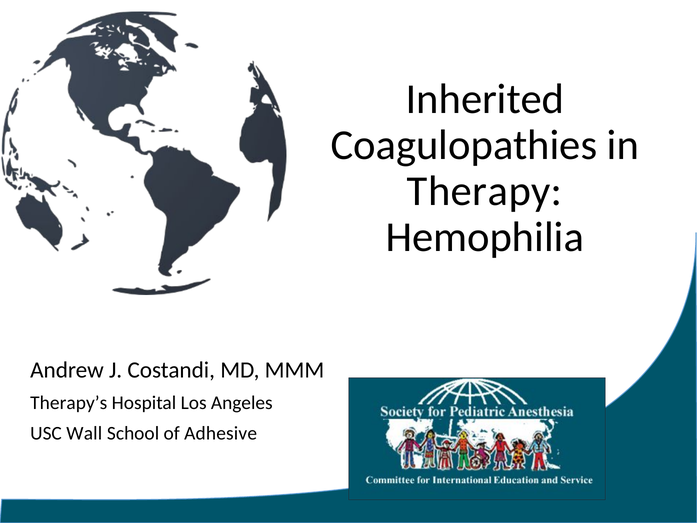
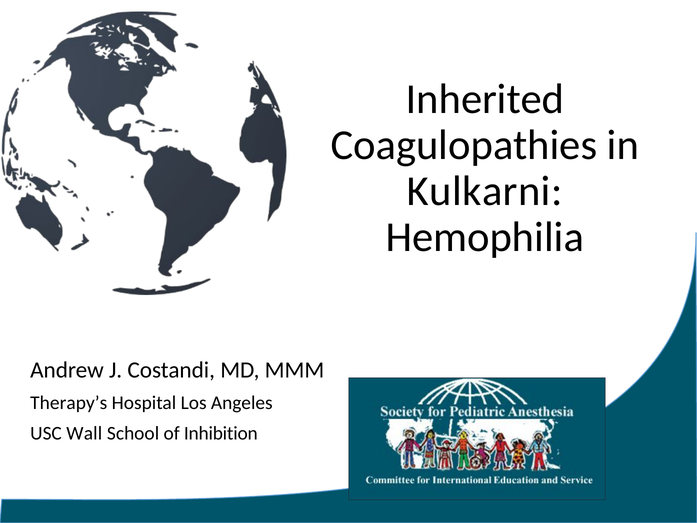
Therapy: Therapy -> Kulkarni
Adhesive: Adhesive -> Inhibition
